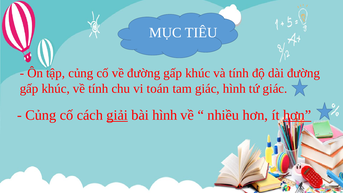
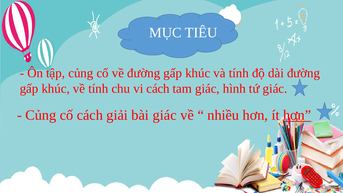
vi toán: toán -> cách
giải underline: present -> none
bài hình: hình -> giác
